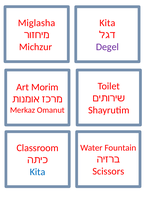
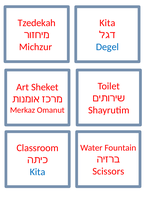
Miglasha: Miglasha -> Tzedekah
Degel colour: purple -> blue
Morim: Morim -> Sheket
